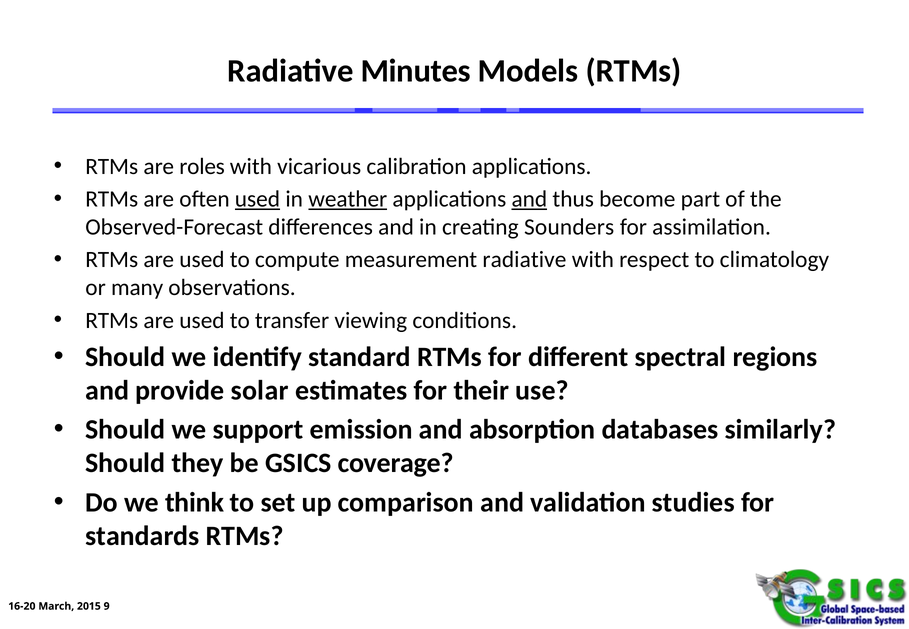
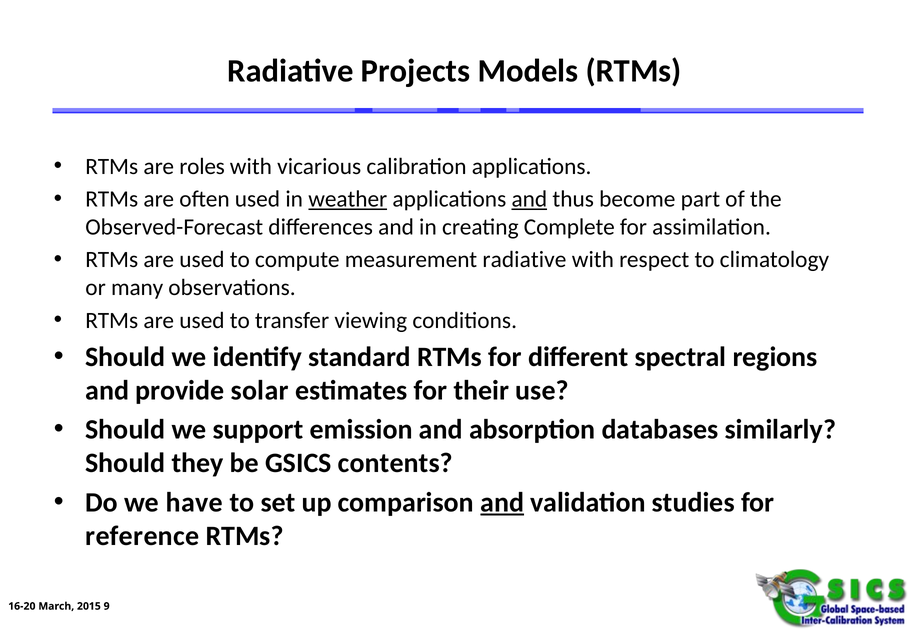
Minutes: Minutes -> Projects
used at (257, 199) underline: present -> none
Sounders: Sounders -> Complete
coverage: coverage -> contents
think: think -> have
and at (502, 503) underline: none -> present
standards: standards -> reference
